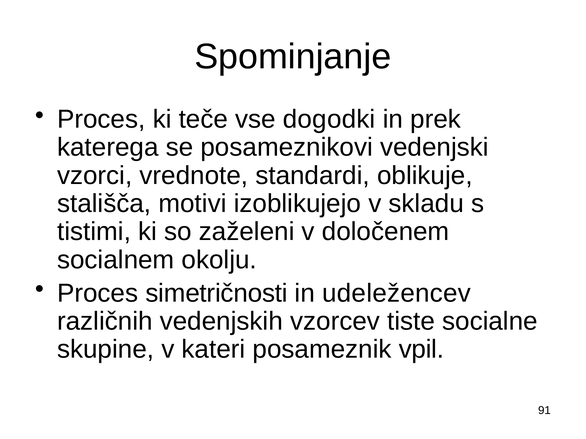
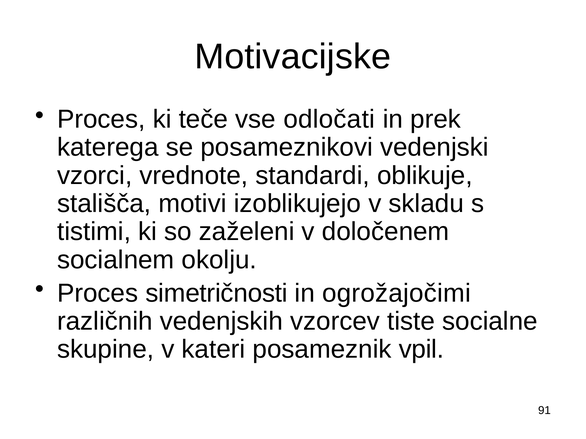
Spominjanje: Spominjanje -> Motivacijske
dogodki: dogodki -> odločati
udeležencev: udeležencev -> ogrožajočimi
